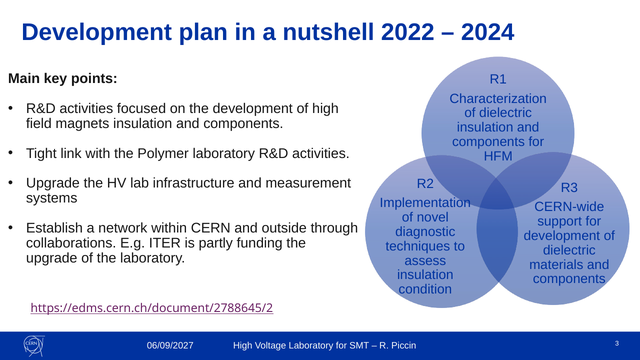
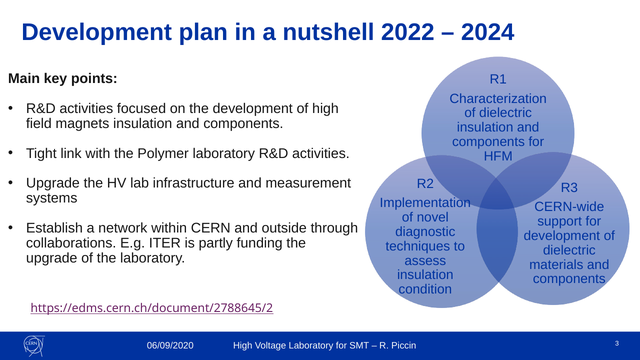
06/09/2027: 06/09/2027 -> 06/09/2020
